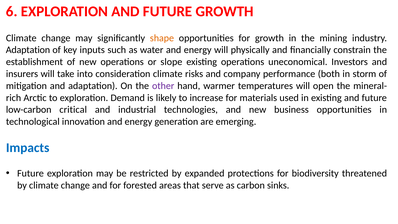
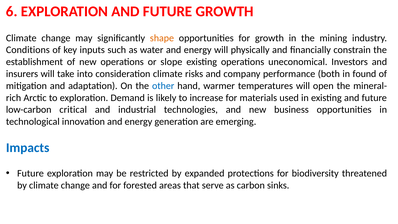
Adaptation at (28, 50): Adaptation -> Conditions
storm: storm -> found
other colour: purple -> blue
